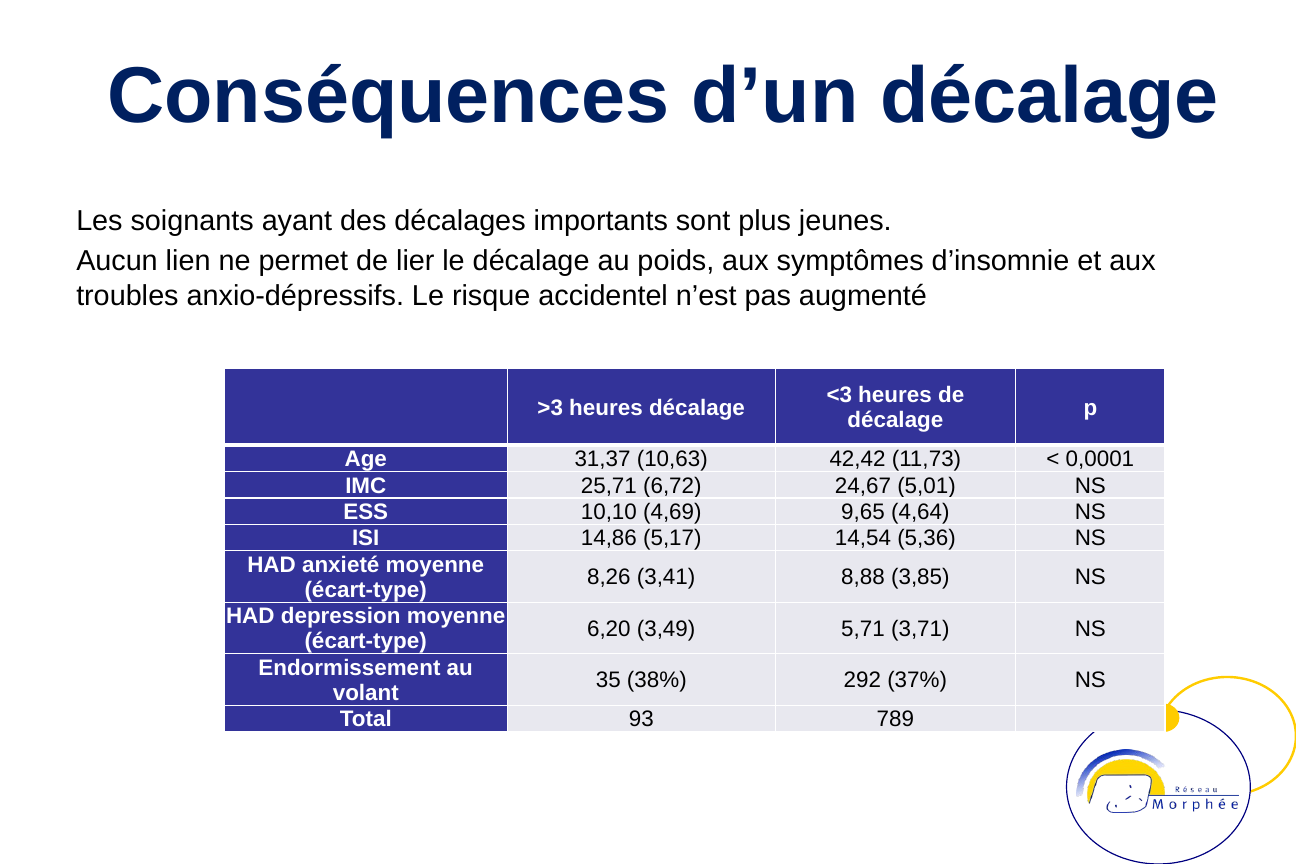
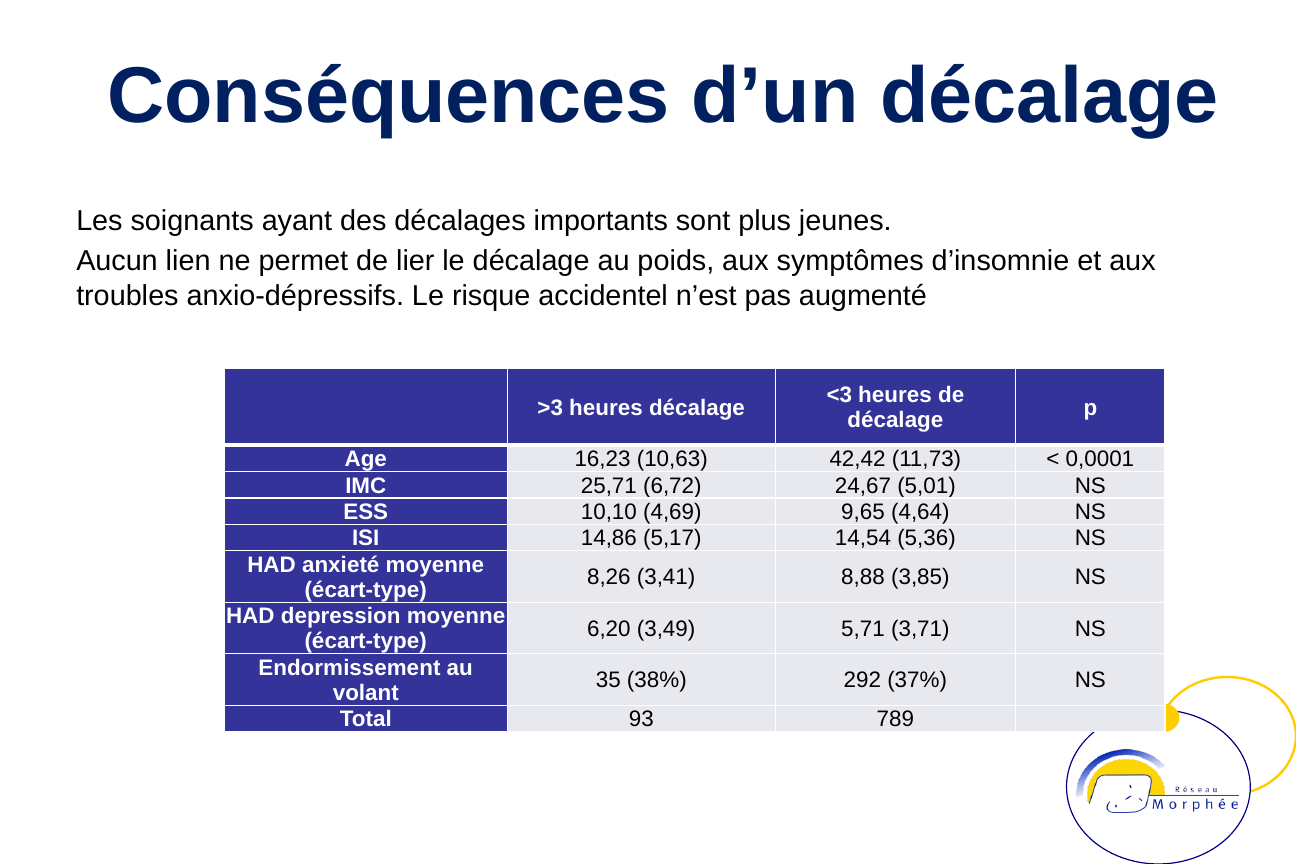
31,37: 31,37 -> 16,23
